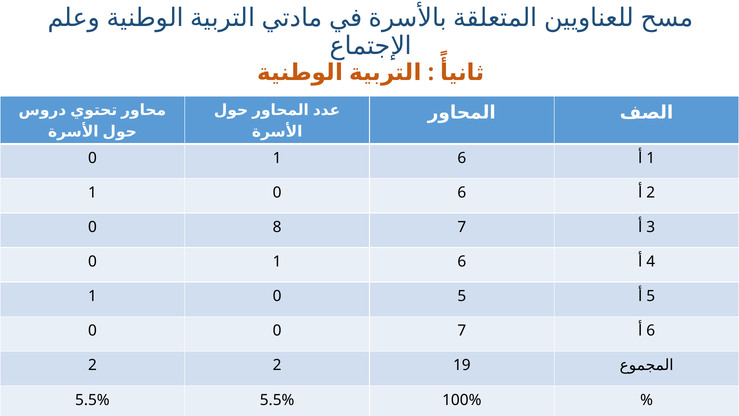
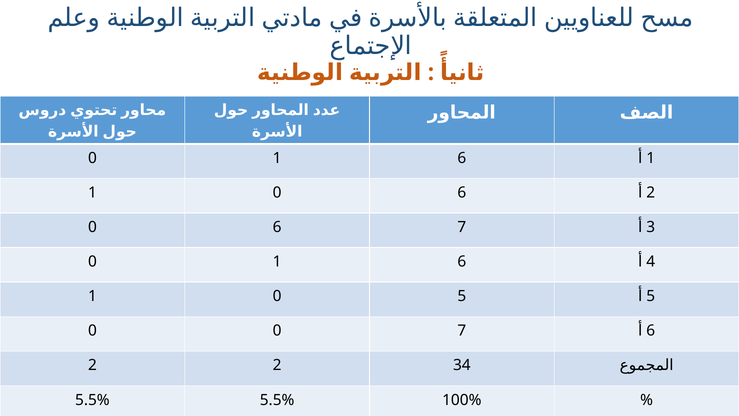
8 at (277, 227): 8 -> 6
19: 19 -> 34
